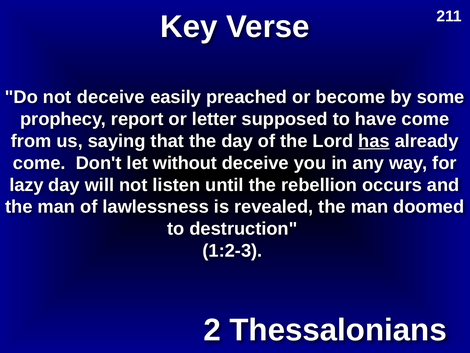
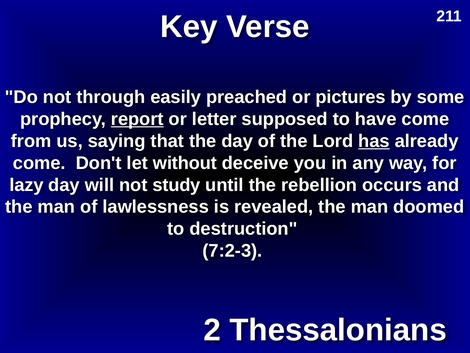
not deceive: deceive -> through
become: become -> pictures
report underline: none -> present
listen: listen -> study
1:2-3: 1:2-3 -> 7:2-3
